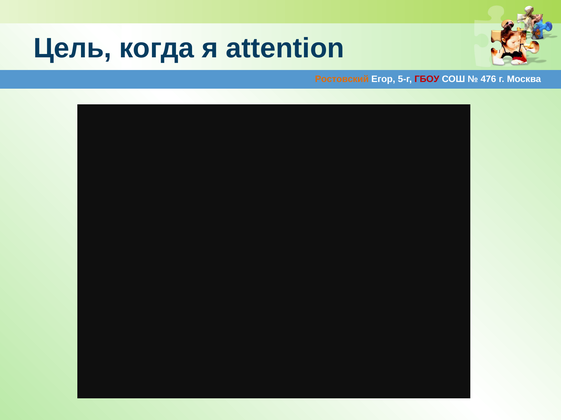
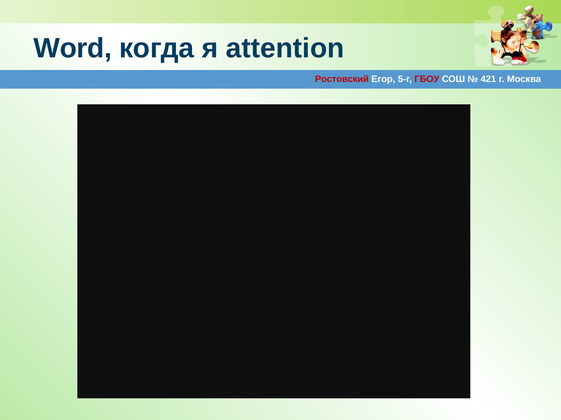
Цель: Цель -> Word
Ростовский colour: orange -> red
476: 476 -> 421
